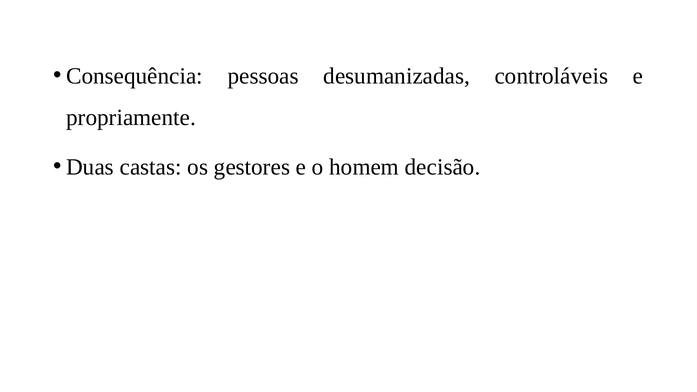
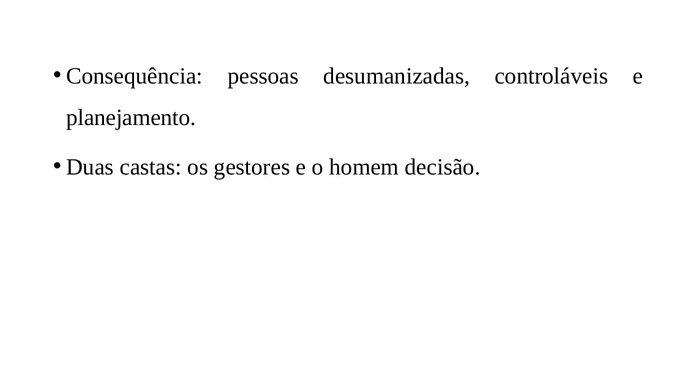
propriamente: propriamente -> planejamento
